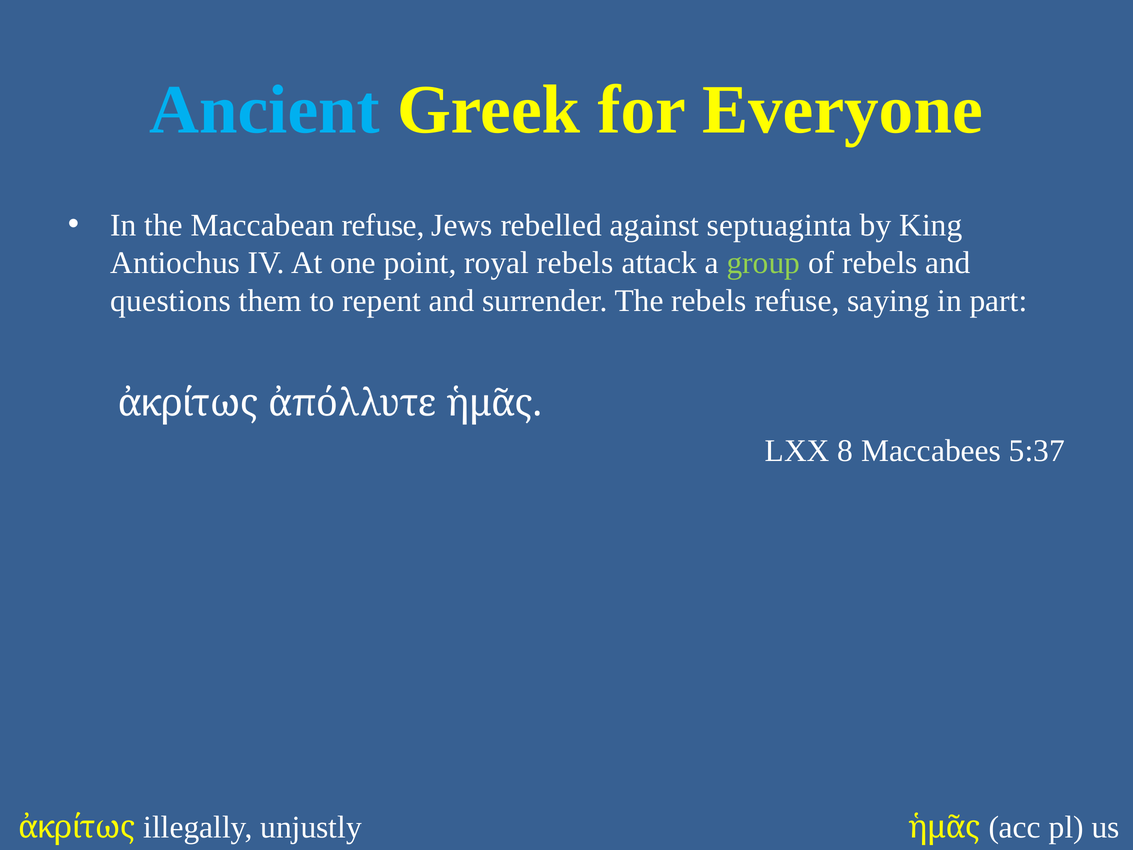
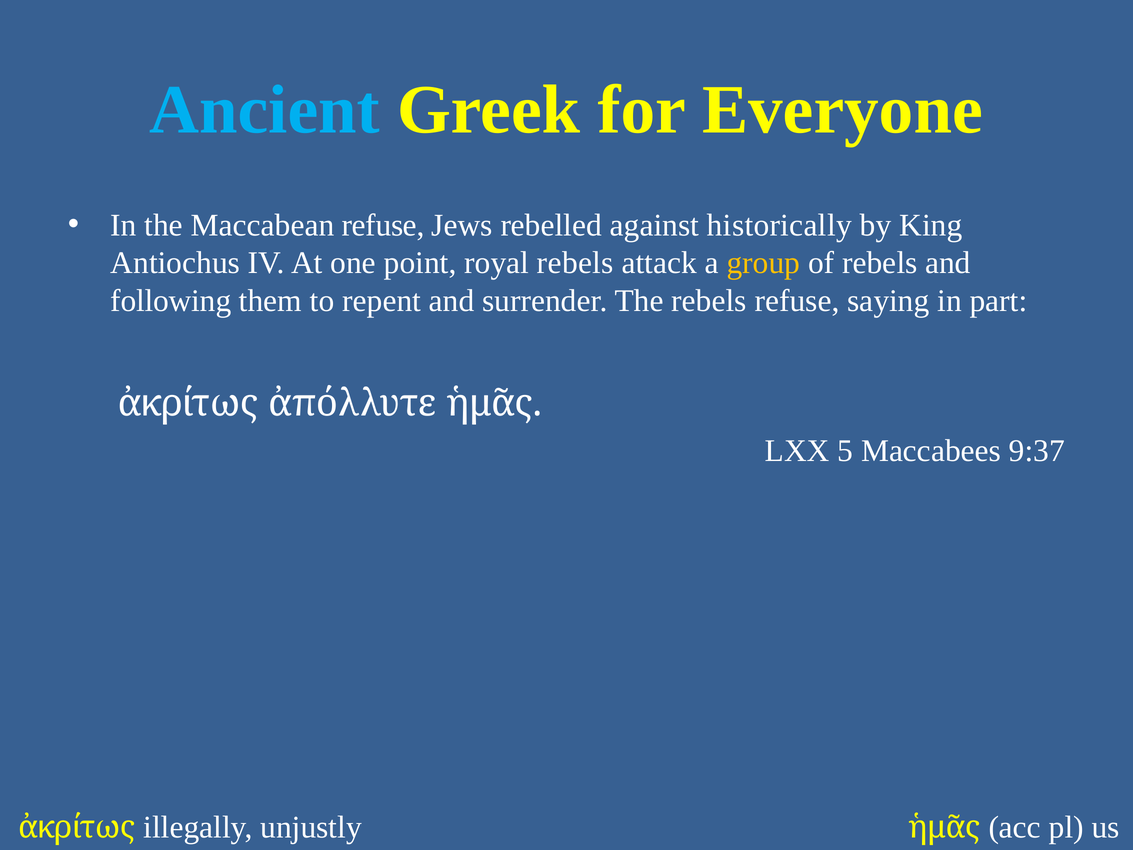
septuaginta: septuaginta -> historically
group colour: light green -> yellow
questions: questions -> following
8: 8 -> 5
5:37: 5:37 -> 9:37
